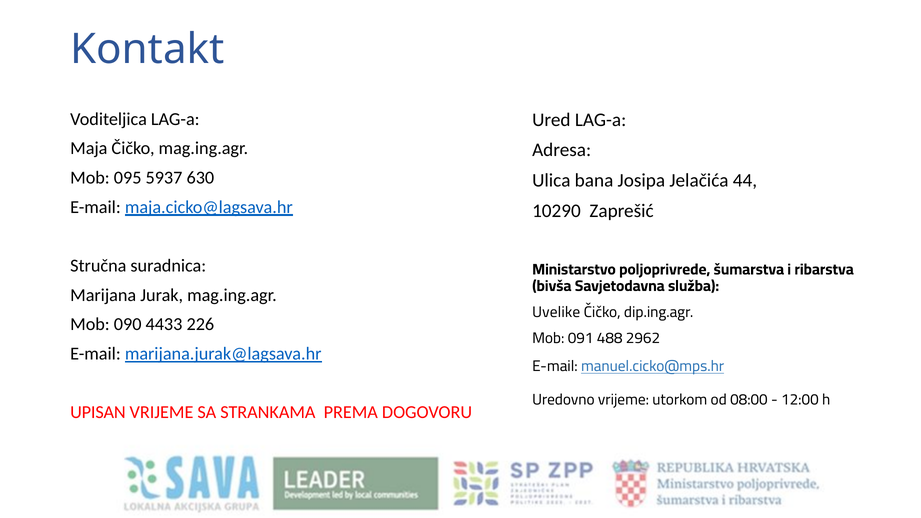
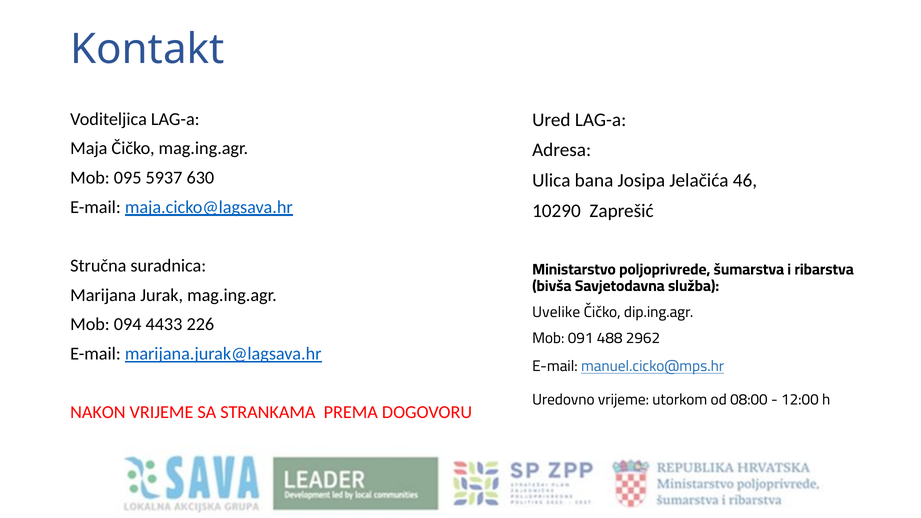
44: 44 -> 46
090: 090 -> 094
UPISAN: UPISAN -> NAKON
